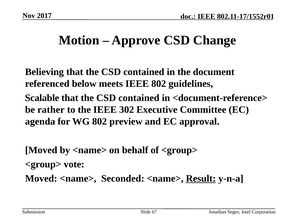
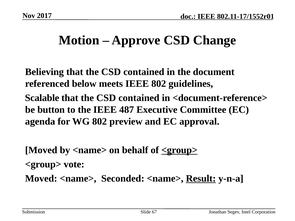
rather: rather -> button
302: 302 -> 487
<group> at (179, 150) underline: none -> present
